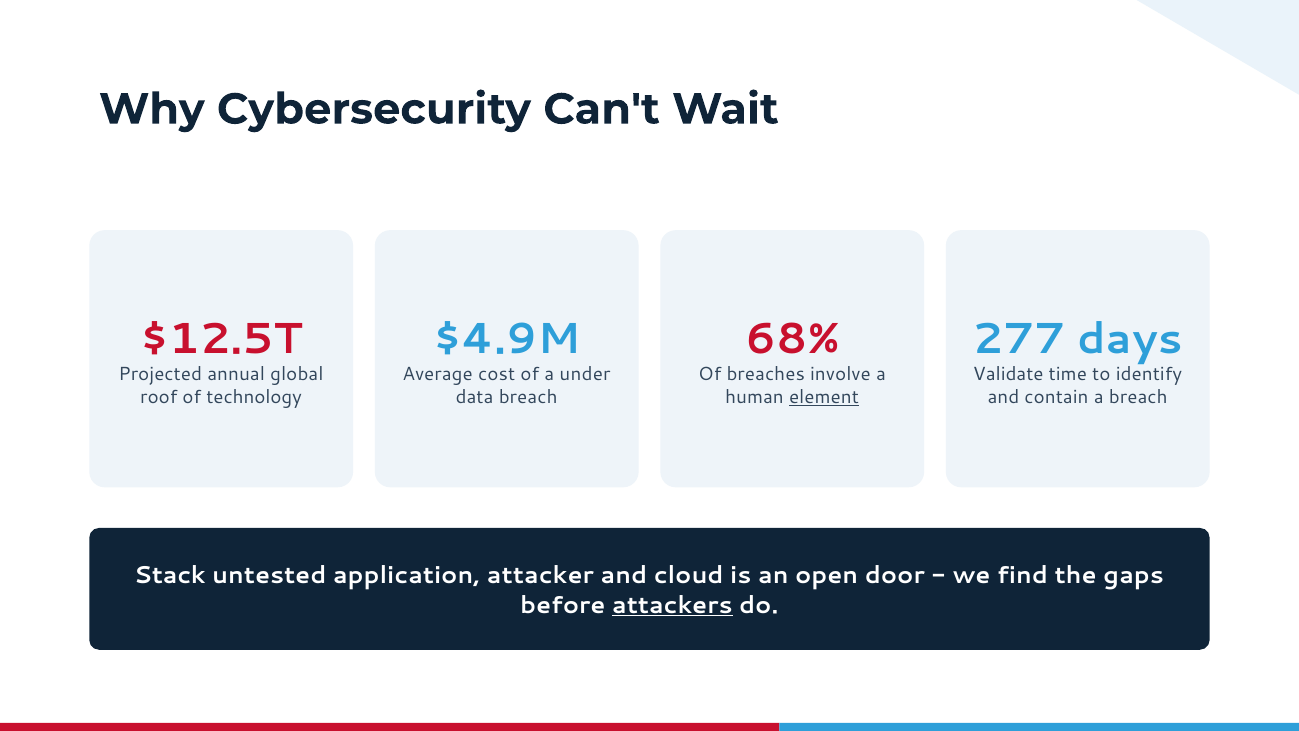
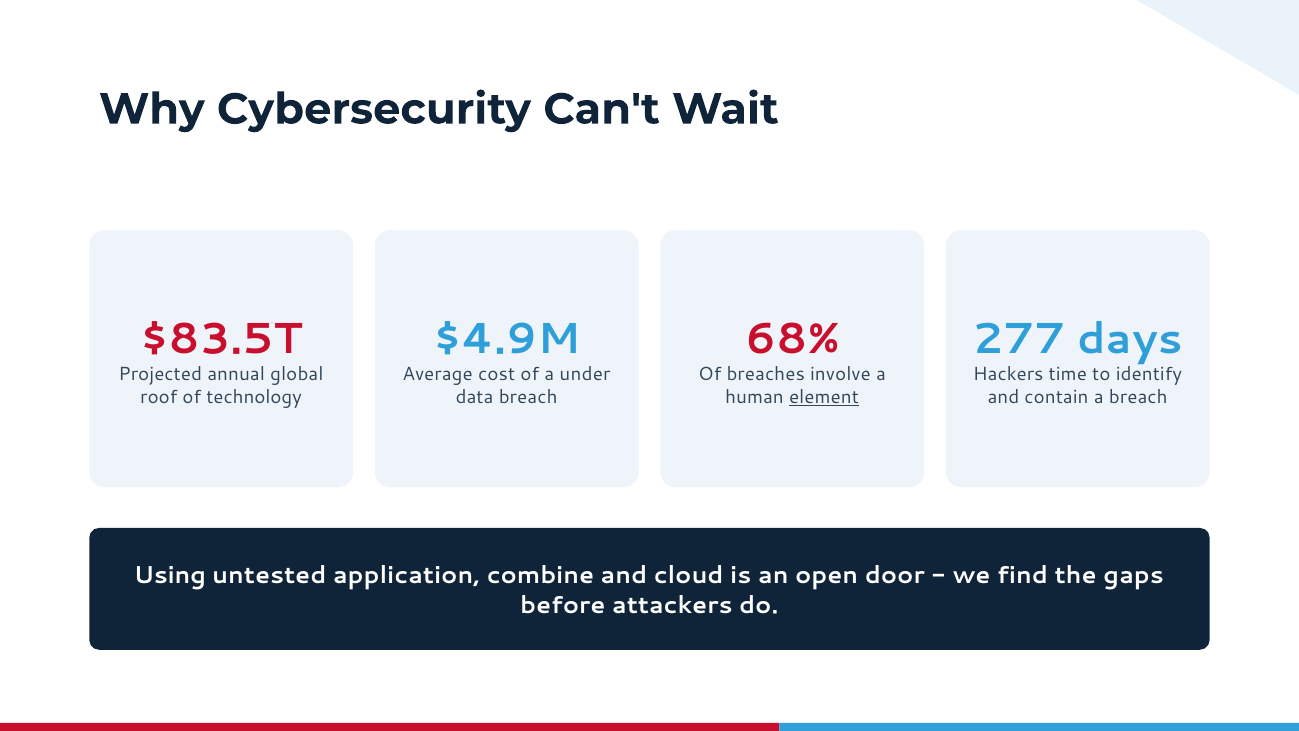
$12.5T: $12.5T -> $83.5T
Validate: Validate -> Hackers
Stack: Stack -> Using
attacker: attacker -> combine
attackers underline: present -> none
